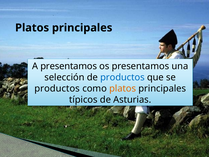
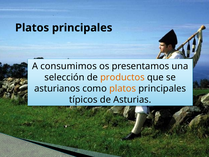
A presentamos: presentamos -> consumimos
productos at (122, 77) colour: blue -> orange
productos at (57, 88): productos -> asturianos
